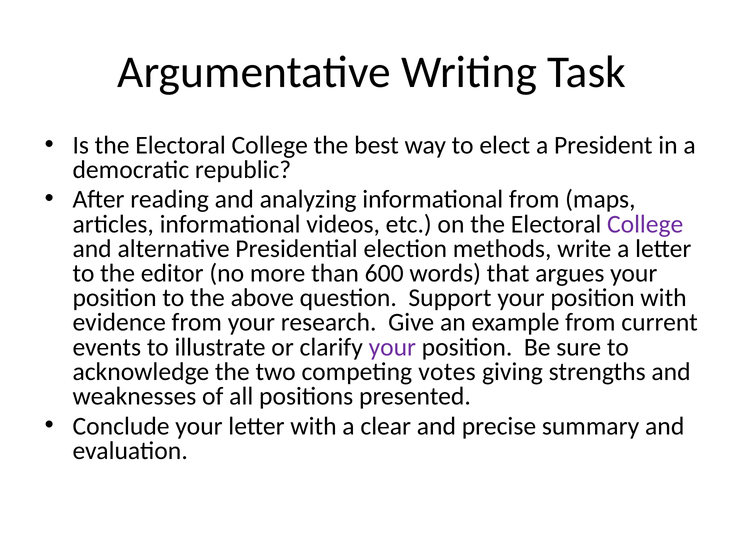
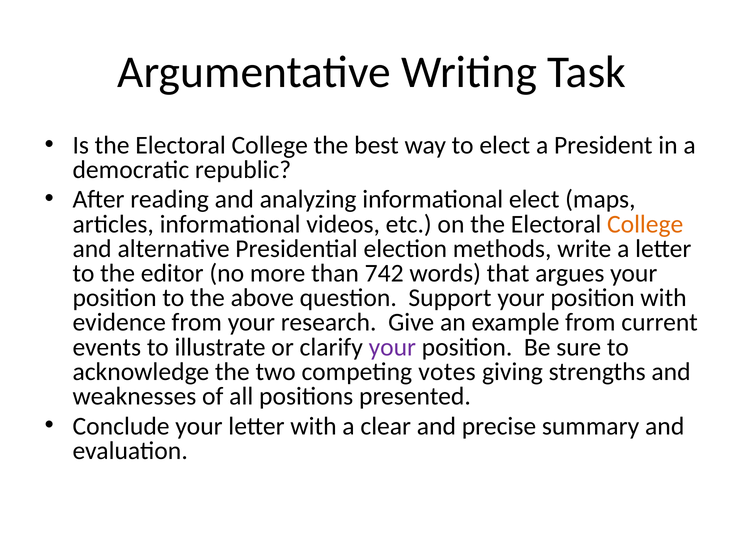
informational from: from -> elect
College at (645, 224) colour: purple -> orange
600: 600 -> 742
